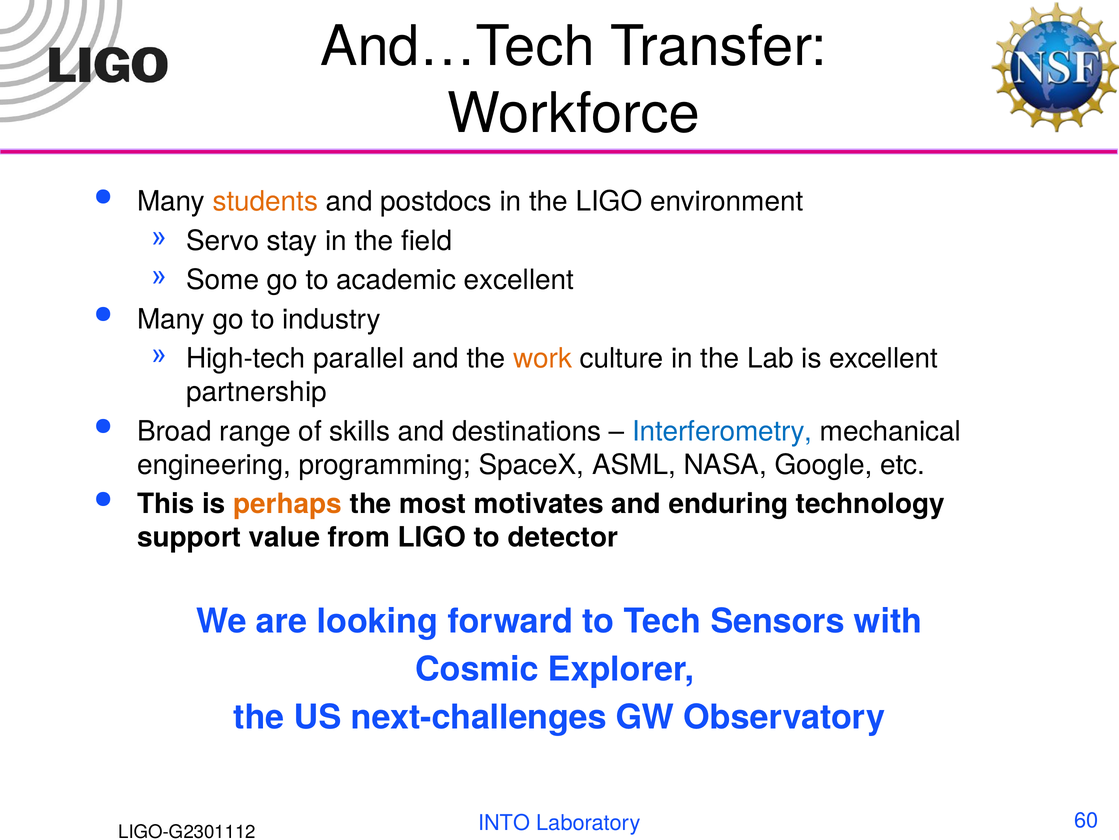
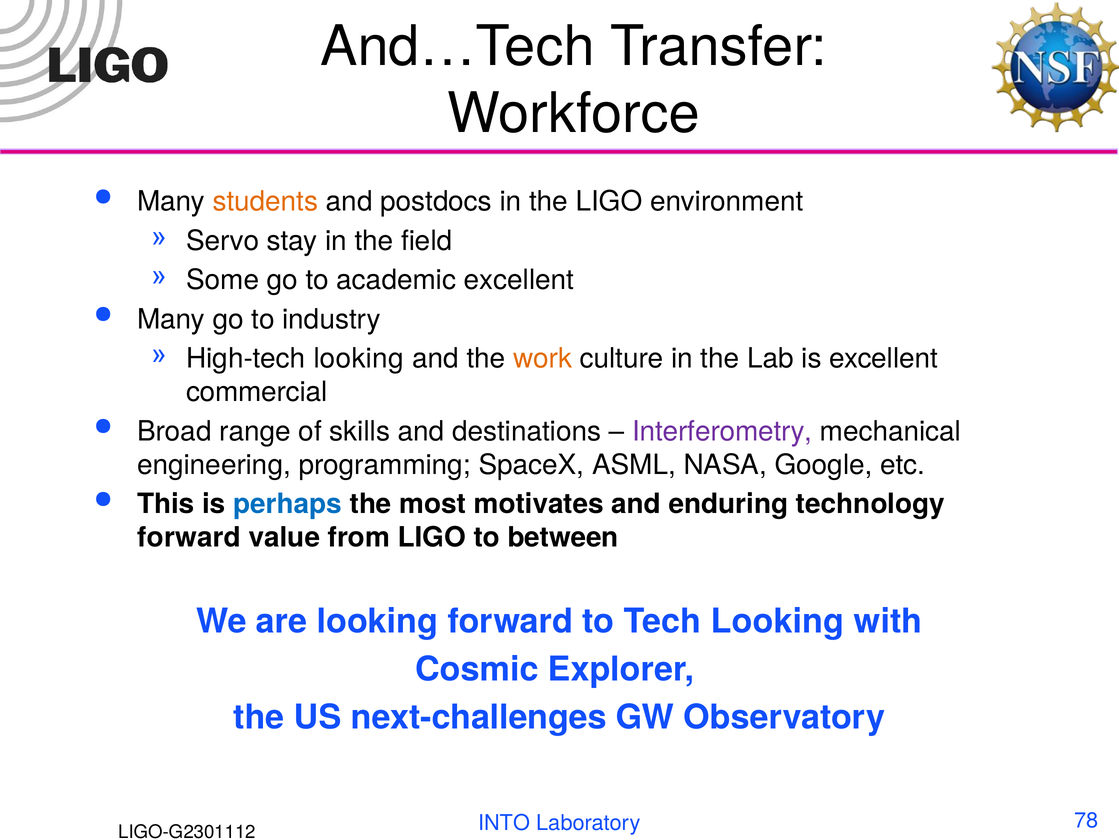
High-tech parallel: parallel -> looking
partnership: partnership -> commercial
Interferometry colour: blue -> purple
perhaps colour: orange -> blue
support at (189, 537): support -> forward
detector: detector -> between
Tech Sensors: Sensors -> Looking
60: 60 -> 78
